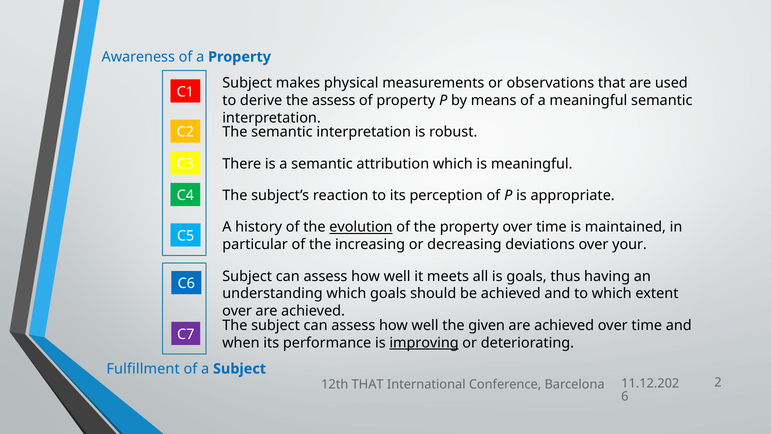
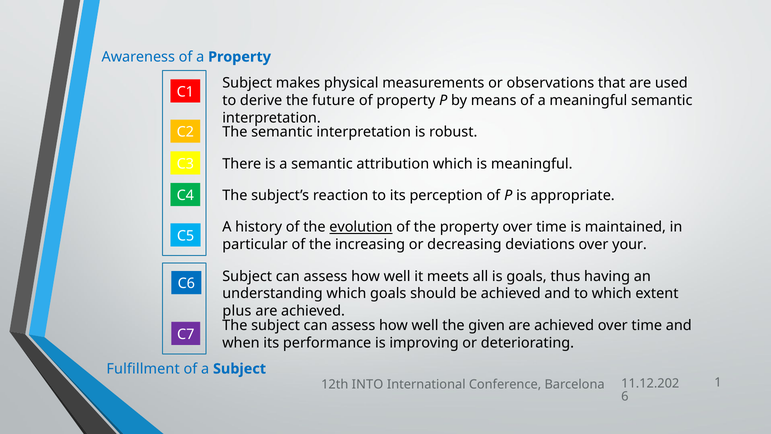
the assess: assess -> future
over at (237, 311): over -> plus
improving underline: present -> none
12th THAT: THAT -> INTO
2: 2 -> 1
